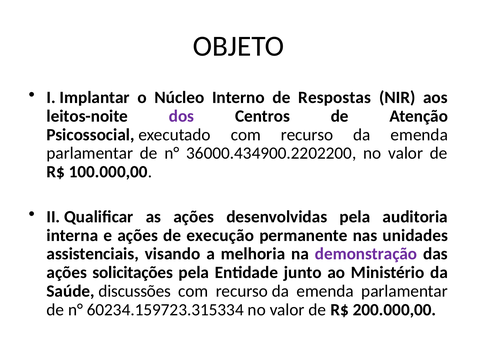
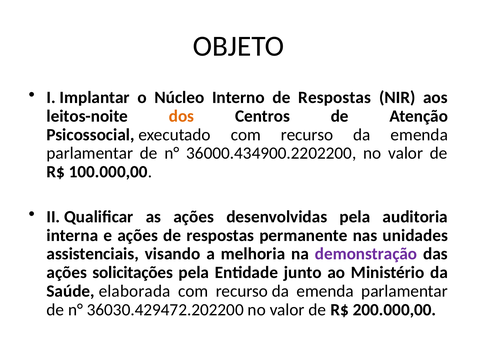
dos colour: purple -> orange
ações de execução: execução -> respostas
discussões: discussões -> elaborada
60234.159723.315334: 60234.159723.315334 -> 36030.429472.202200
